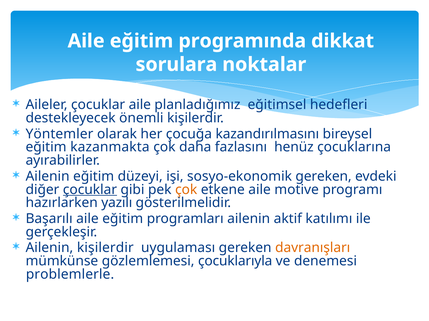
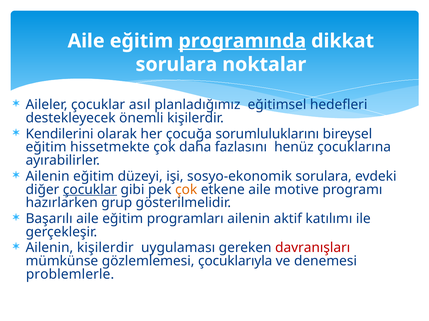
programında underline: none -> present
çocuklar aile: aile -> asıl
Yöntemler: Yöntemler -> Kendilerini
kazandırılmasını: kazandırılmasını -> sorumluluklarını
kazanmakta: kazanmakta -> hissetmekte
sosyo-ekonomik gereken: gereken -> sorulara
yazılı: yazılı -> grup
davranışları colour: orange -> red
